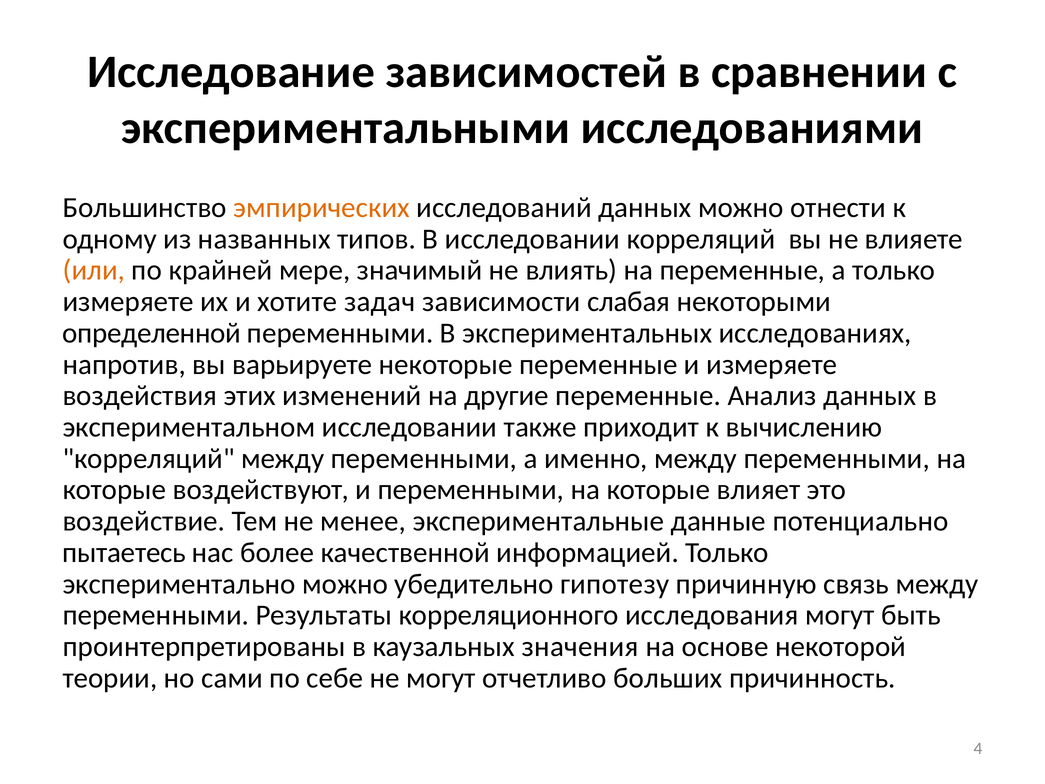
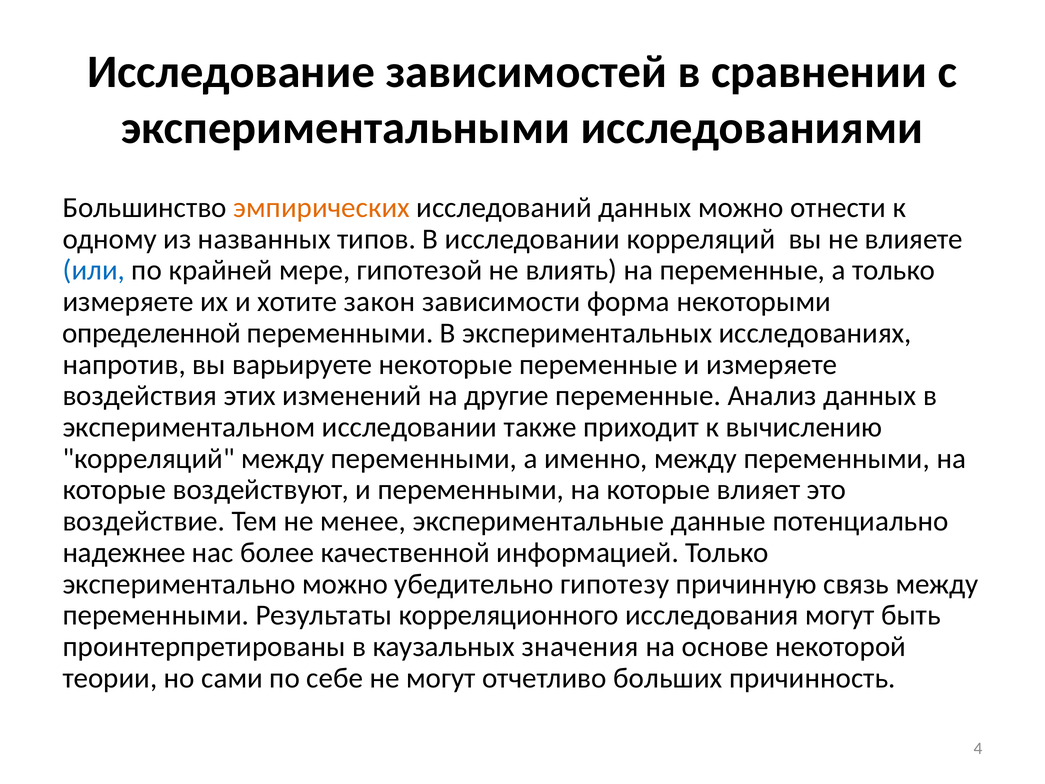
или colour: orange -> blue
значимый: значимый -> гипотезой
задач: задач -> закон
слабая: слабая -> форма
пытаетесь: пытаетесь -> надежнее
